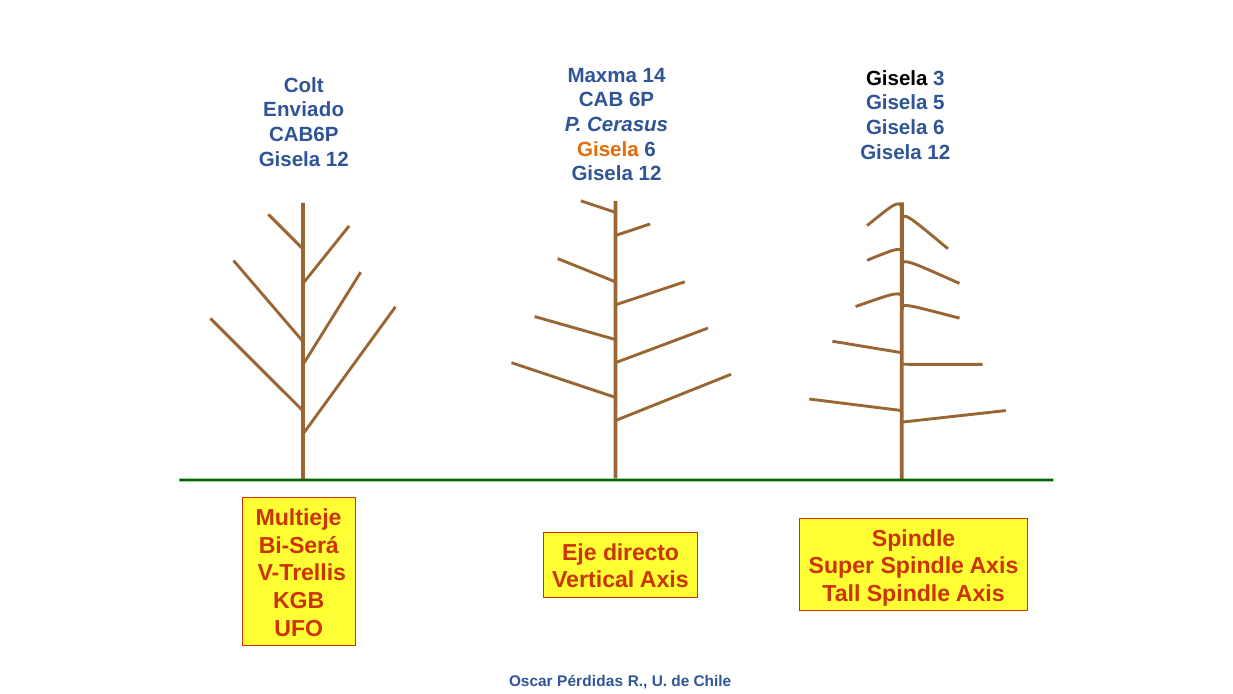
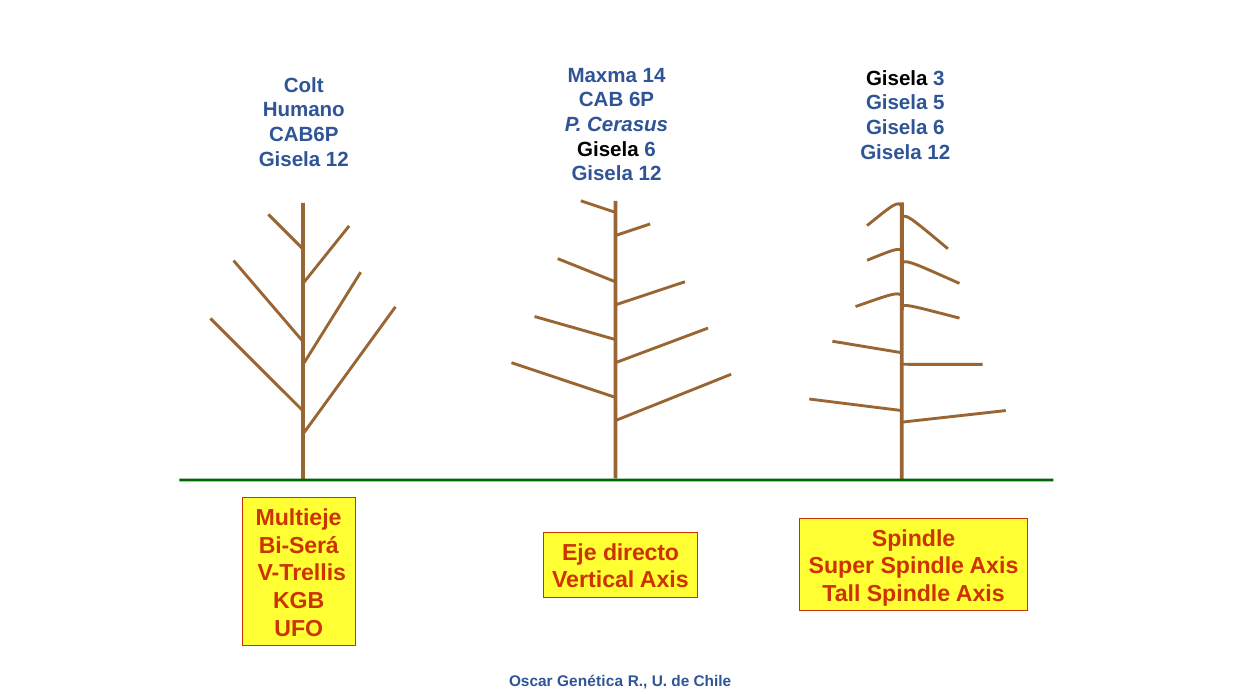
Enviado: Enviado -> Humano
Gisela at (608, 149) colour: orange -> black
Pérdidas: Pérdidas -> Genética
